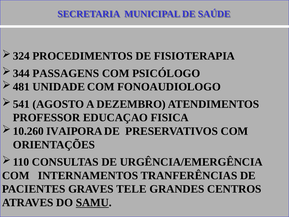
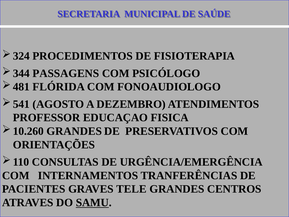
UNIDADE: UNIDADE -> FLÓRIDA
IVAIPORA at (74, 131): IVAIPORA -> GRANDES
